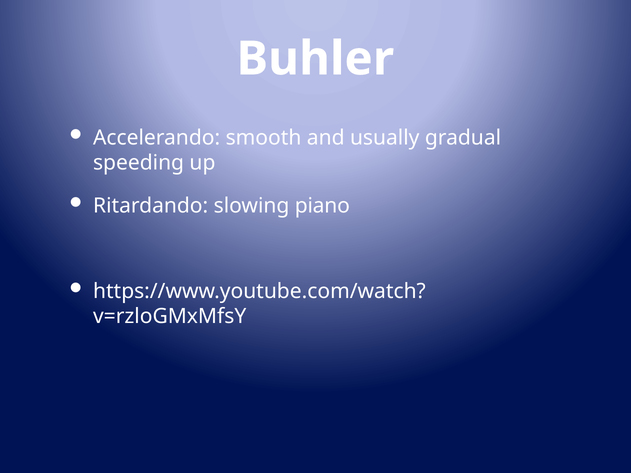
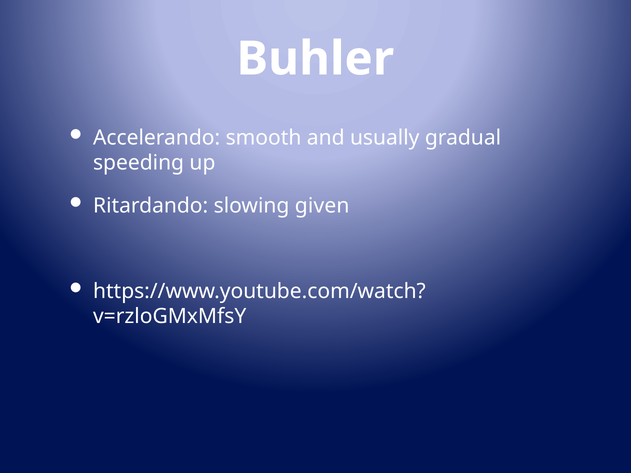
piano: piano -> given
